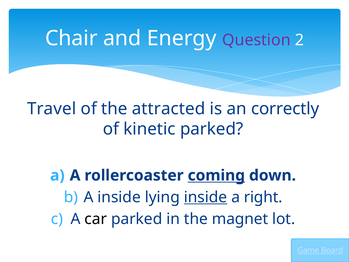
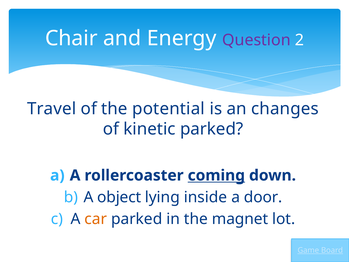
attracted: attracted -> potential
correctly: correctly -> changes
A inside: inside -> object
inside at (206, 197) underline: present -> none
right: right -> door
car colour: black -> orange
